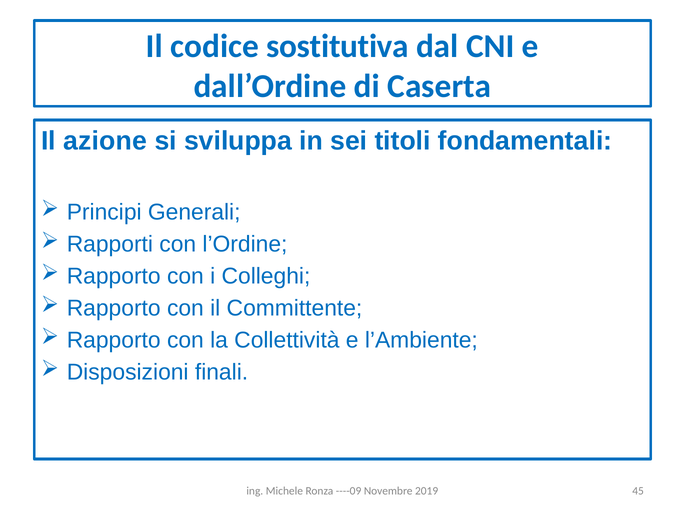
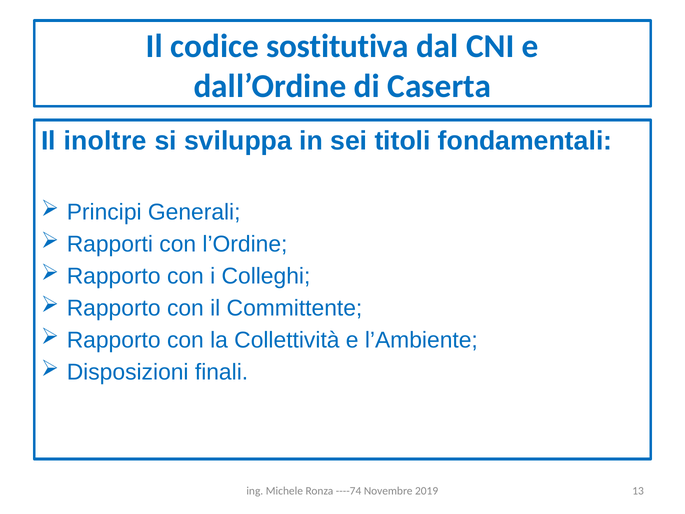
azione: azione -> inoltre
----09: ----09 -> ----74
45: 45 -> 13
